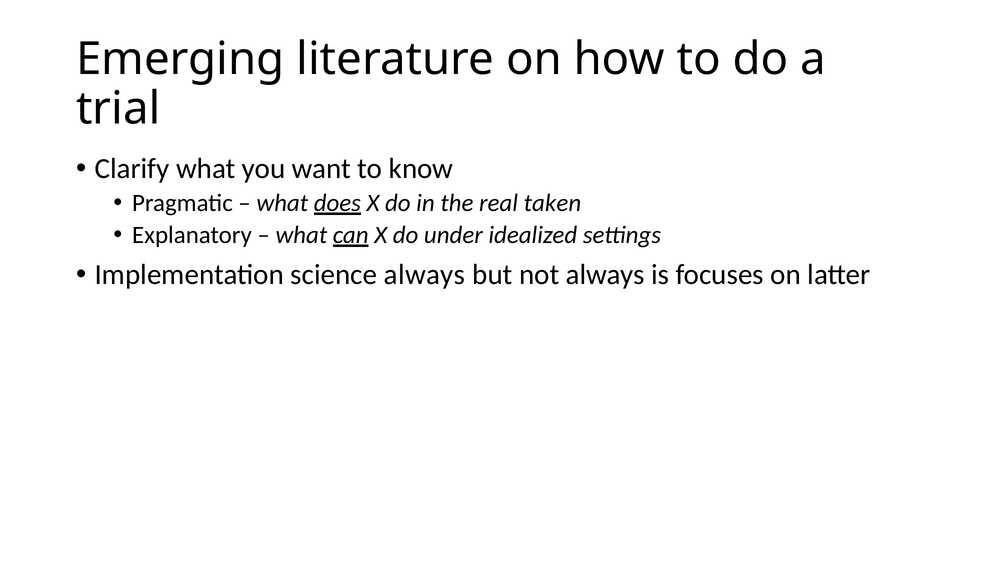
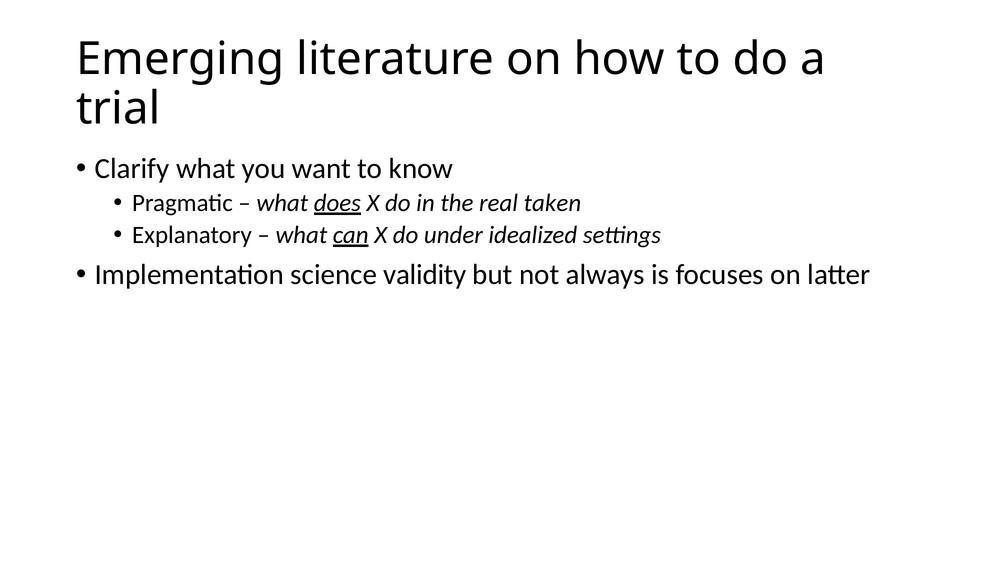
science always: always -> validity
